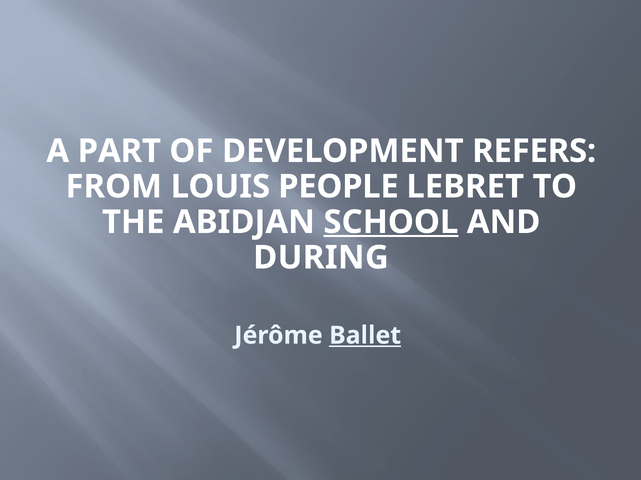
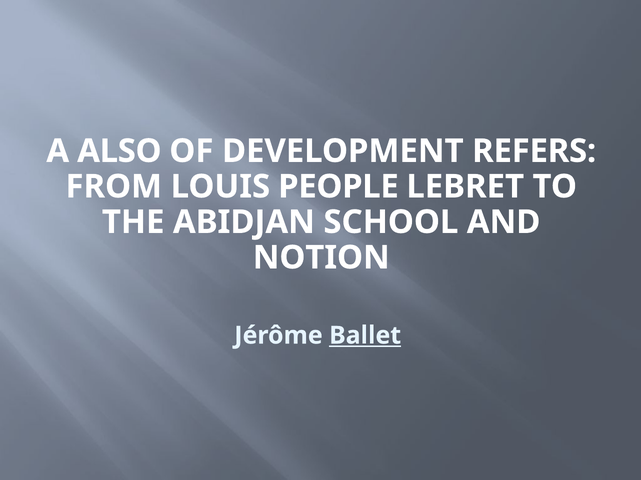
PART: PART -> ALSO
SCHOOL underline: present -> none
DURING: DURING -> NOTION
